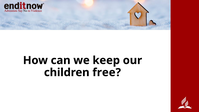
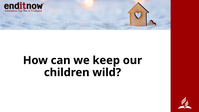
free: free -> wild
